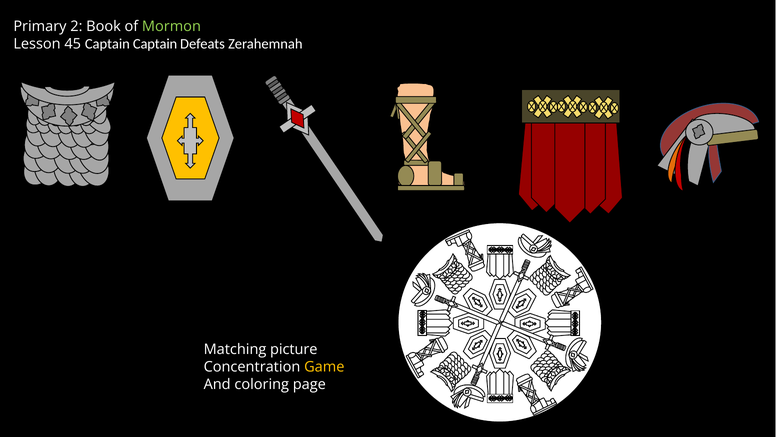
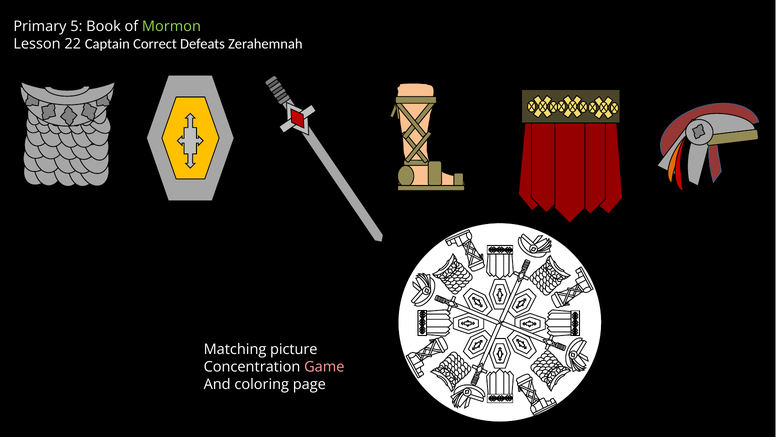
2: 2 -> 5
45: 45 -> 22
Captain Captain: Captain -> Correct
Game colour: yellow -> pink
